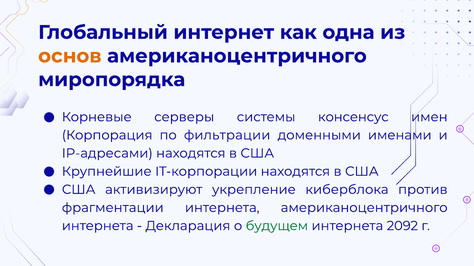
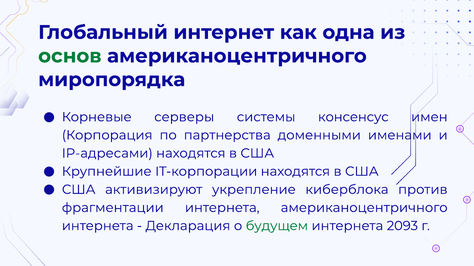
основ colour: orange -> green
фильтрации: фильтрации -> партнерства
2092: 2092 -> 2093
